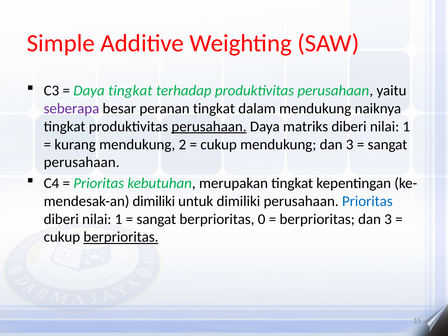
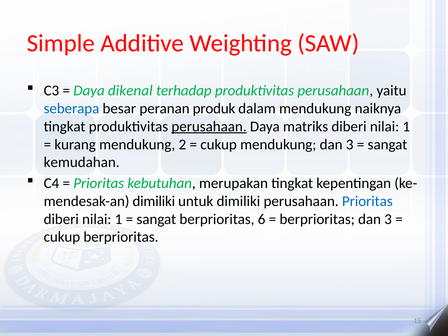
Daya tingkat: tingkat -> dikenal
seberapa colour: purple -> blue
peranan tingkat: tingkat -> produk
perusahaan at (82, 162): perusahaan -> kemudahan
0: 0 -> 6
berprioritas at (121, 237) underline: present -> none
